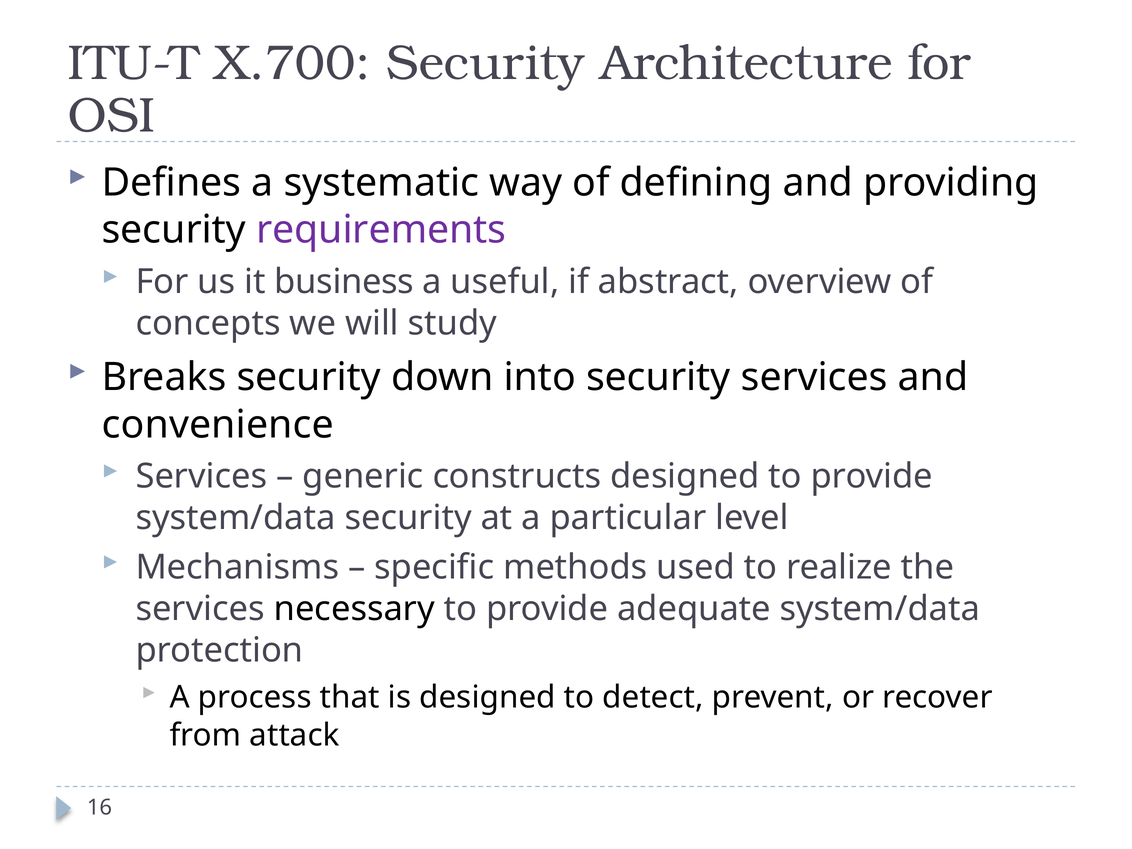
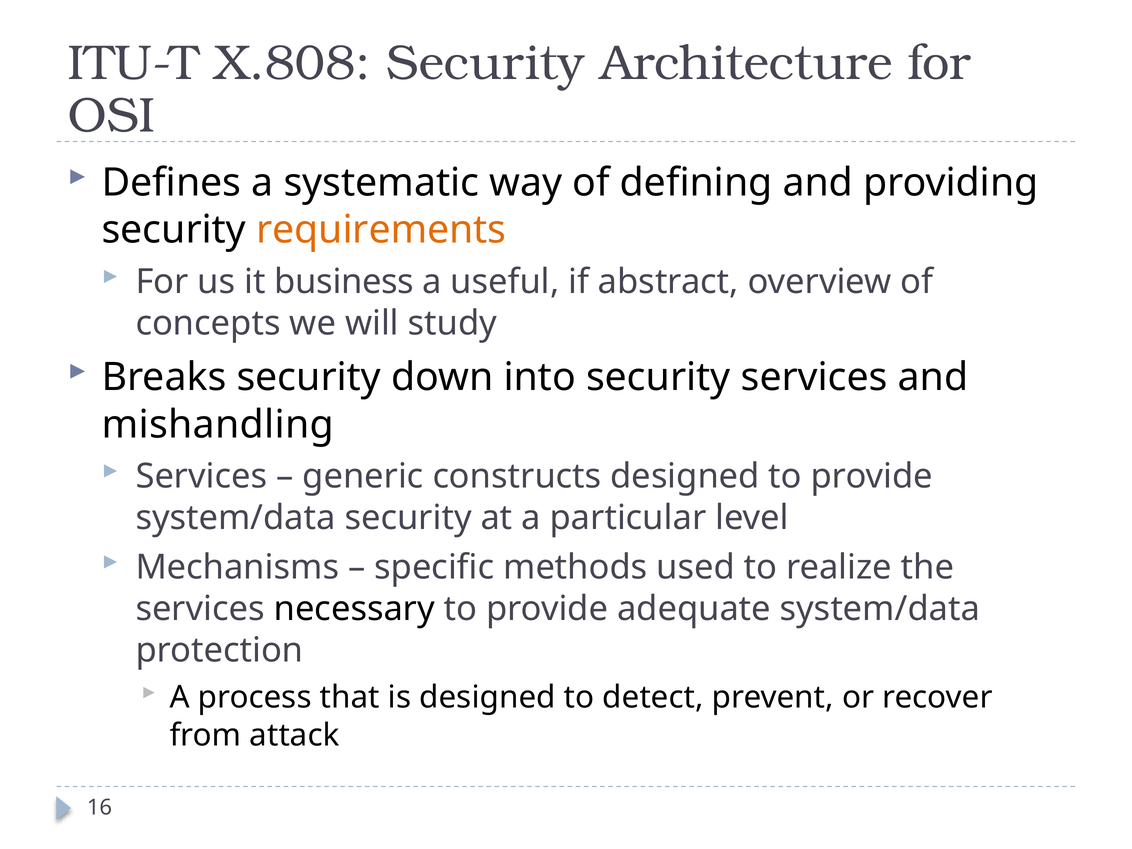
X.700: X.700 -> X.808
requirements colour: purple -> orange
convenience: convenience -> mishandling
